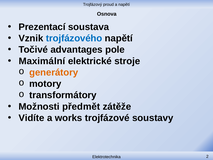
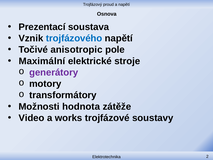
advantages: advantages -> anisotropic
generátory colour: orange -> purple
předmět: předmět -> hodnota
Vidíte: Vidíte -> Video
